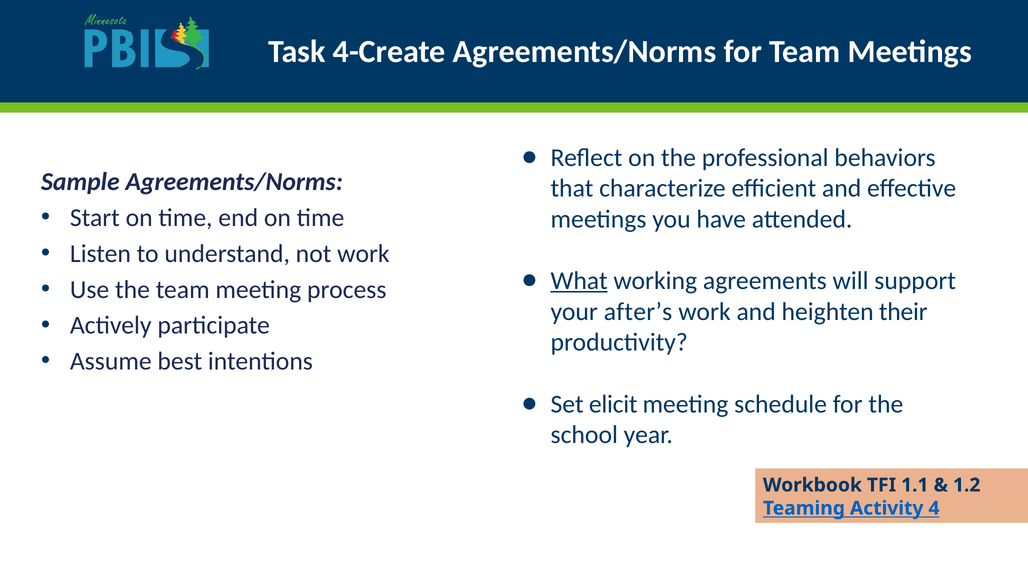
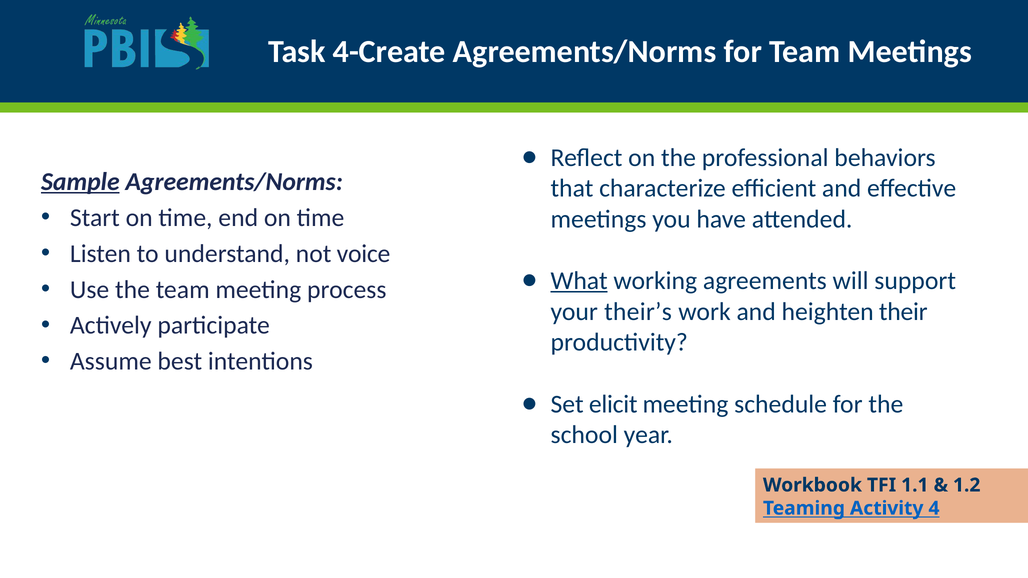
Sample underline: none -> present
not work: work -> voice
after’s: after’s -> their’s
